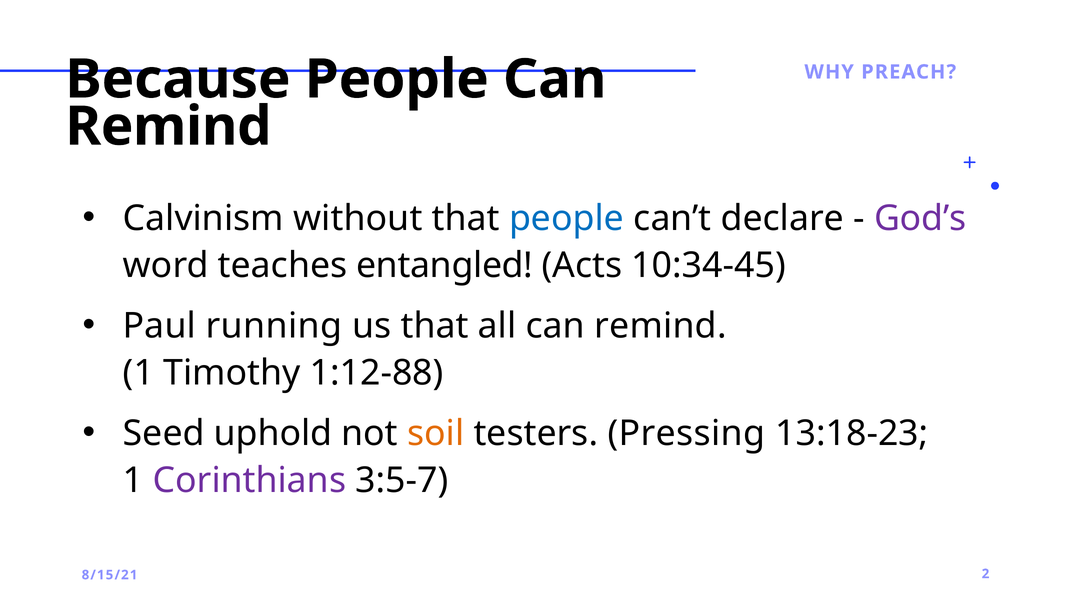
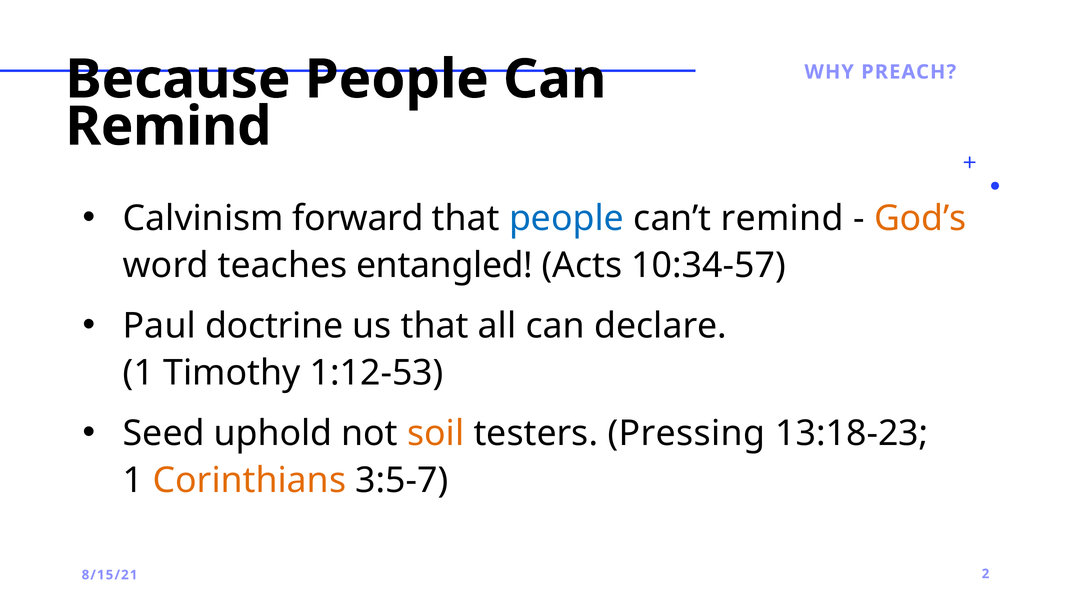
without: without -> forward
can’t declare: declare -> remind
God’s colour: purple -> orange
10:34-45: 10:34-45 -> 10:34-57
running: running -> doctrine
all can remind: remind -> declare
1:12-88: 1:12-88 -> 1:12-53
Corinthians colour: purple -> orange
